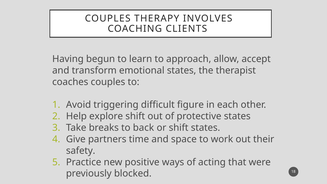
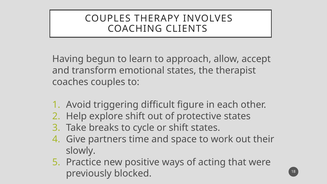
back: back -> cycle
safety: safety -> slowly
